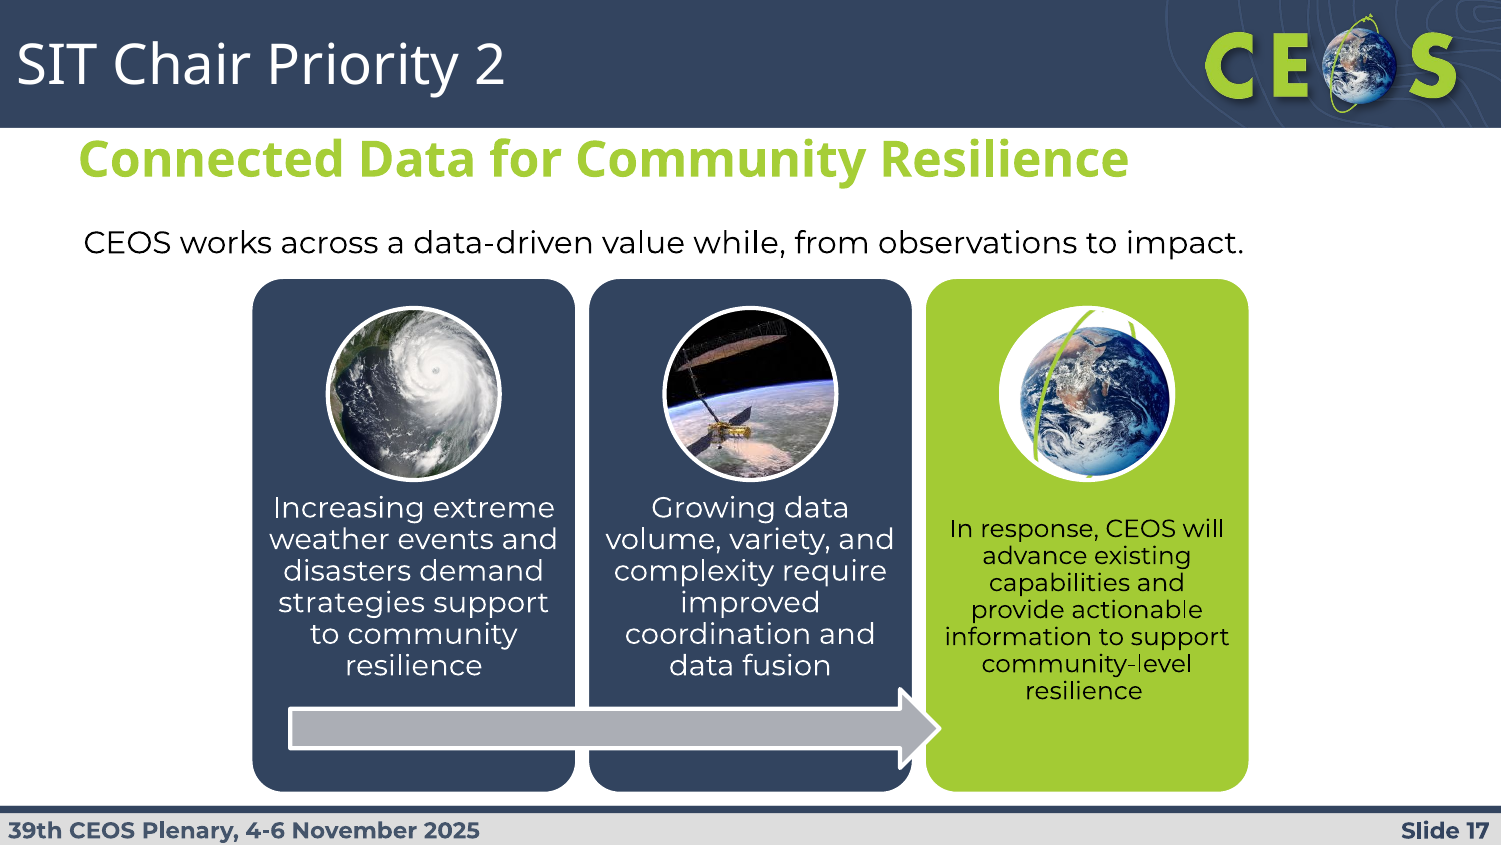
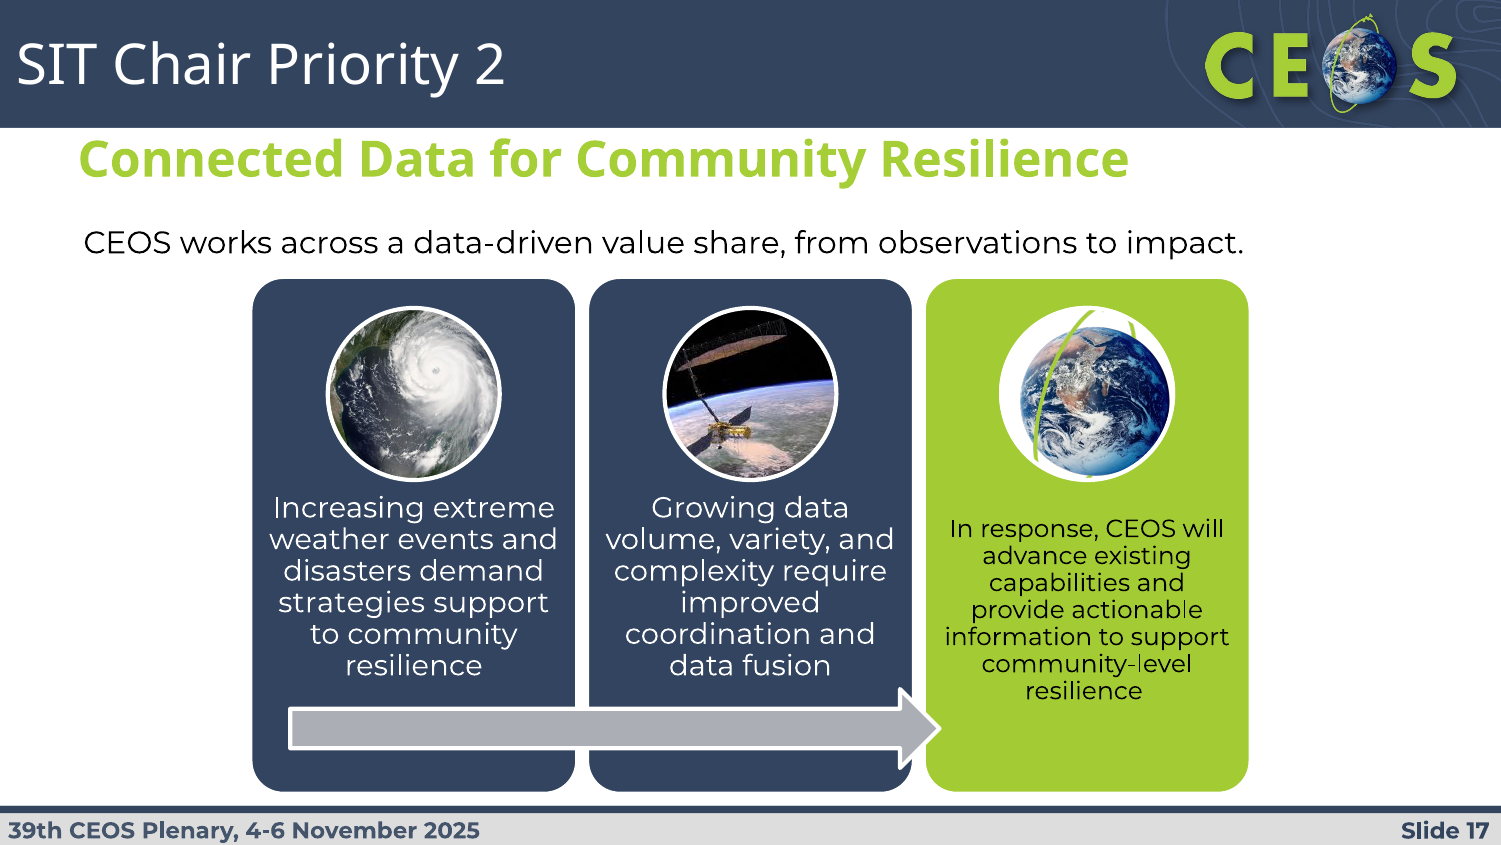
while: while -> share
